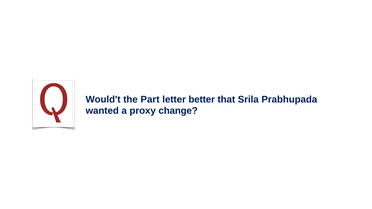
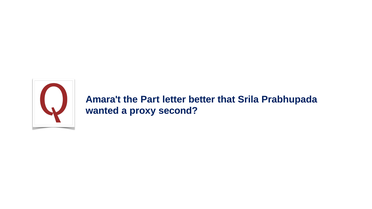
Would't: Would't -> Amara't
change: change -> second
